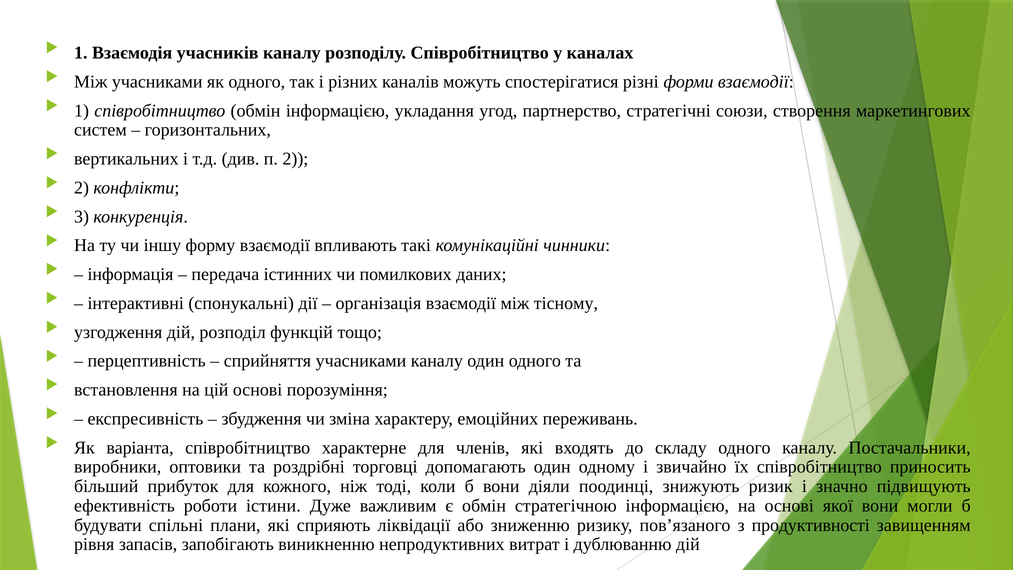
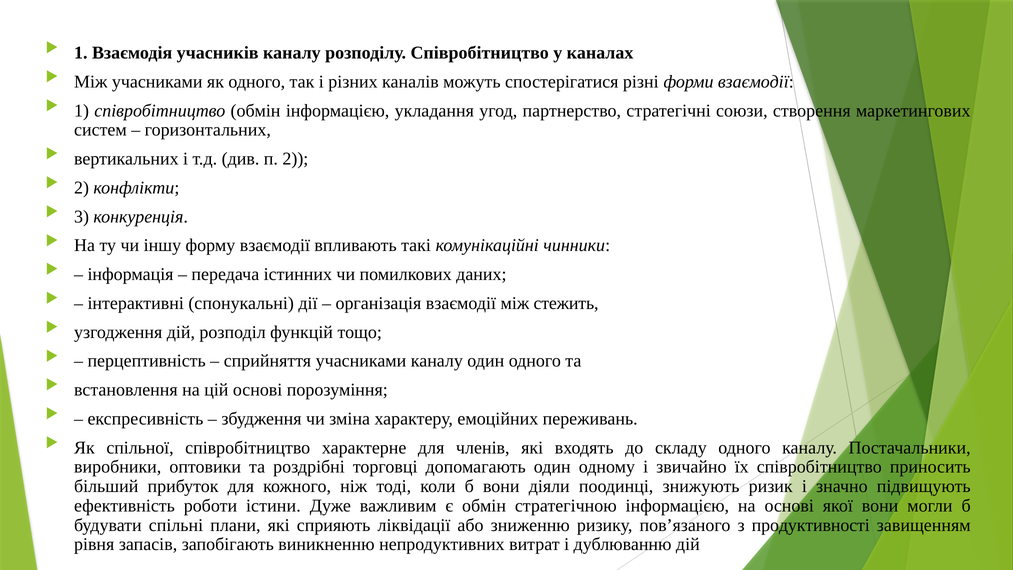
тісному: тісному -> стежить
варіанта: варіанта -> спільної
